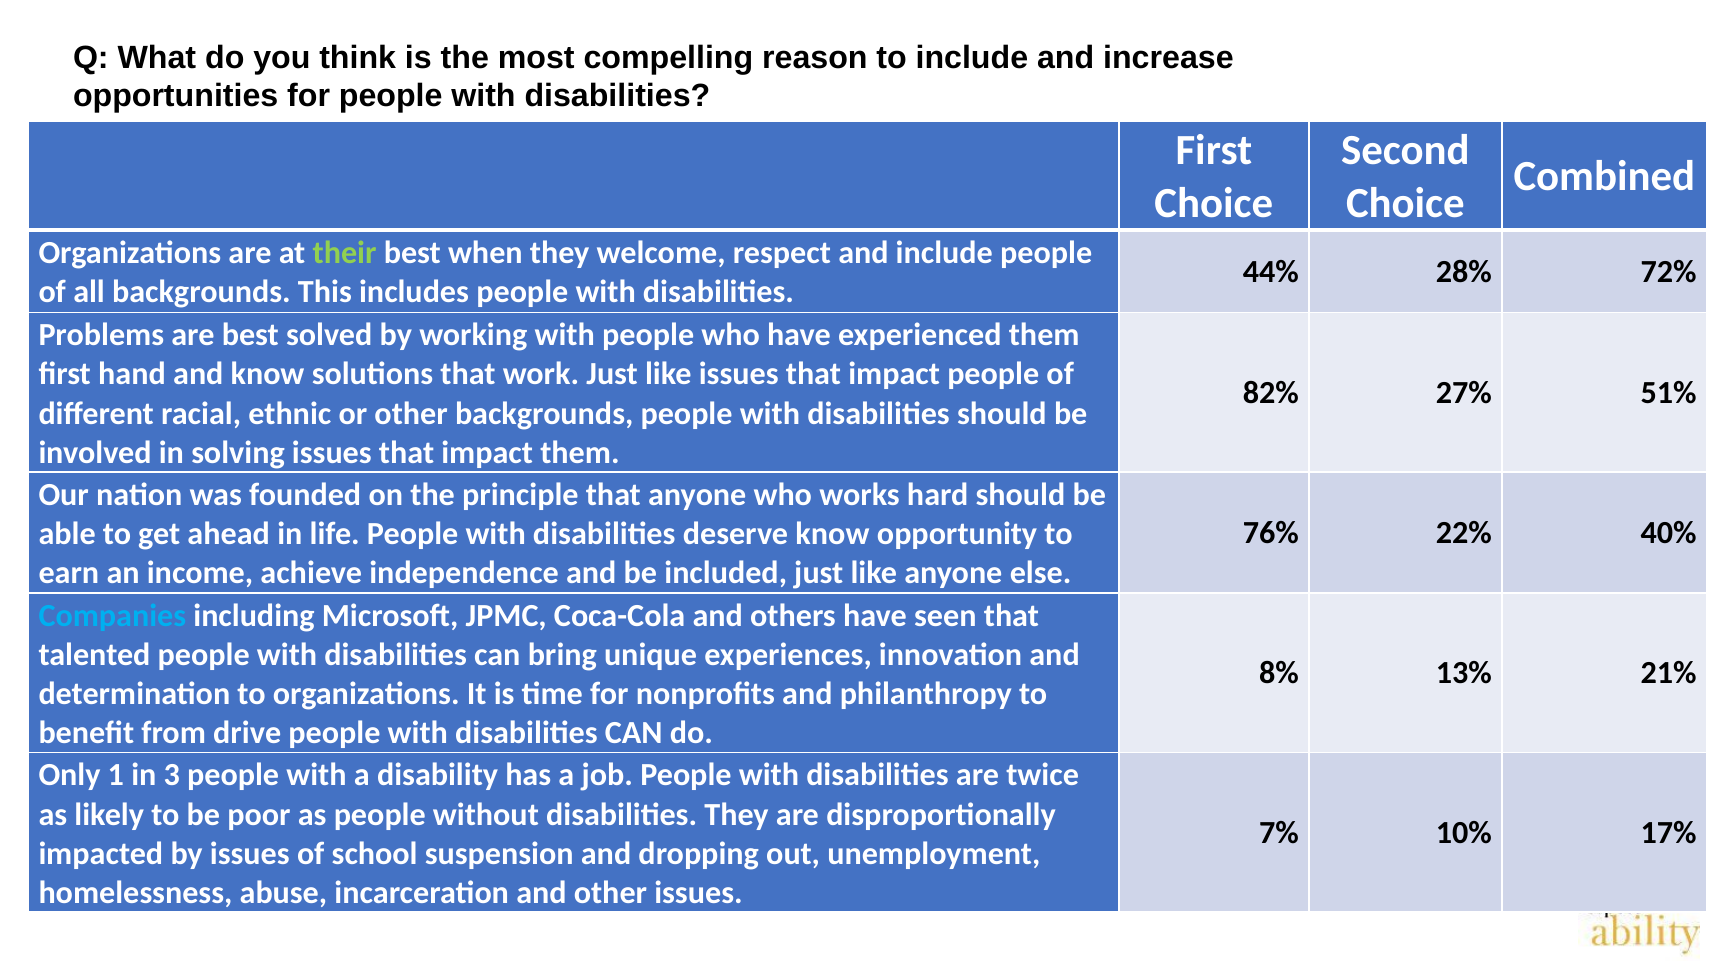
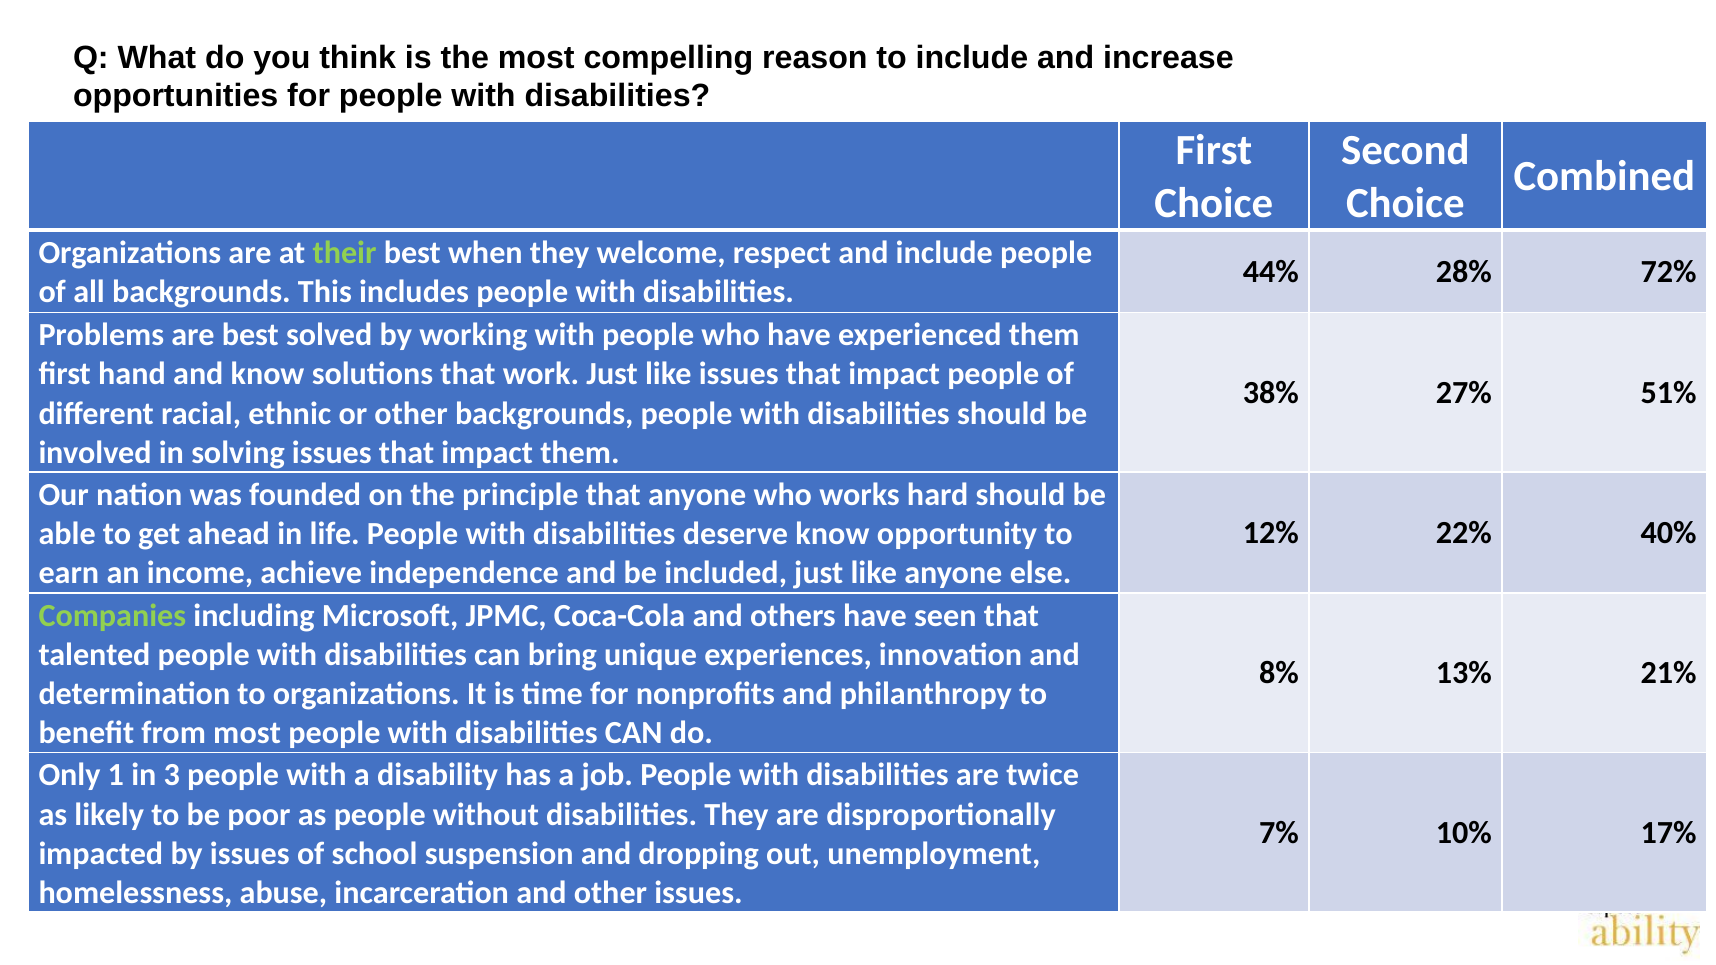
82%: 82% -> 38%
76%: 76% -> 12%
Companies colour: light blue -> light green
from drive: drive -> most
